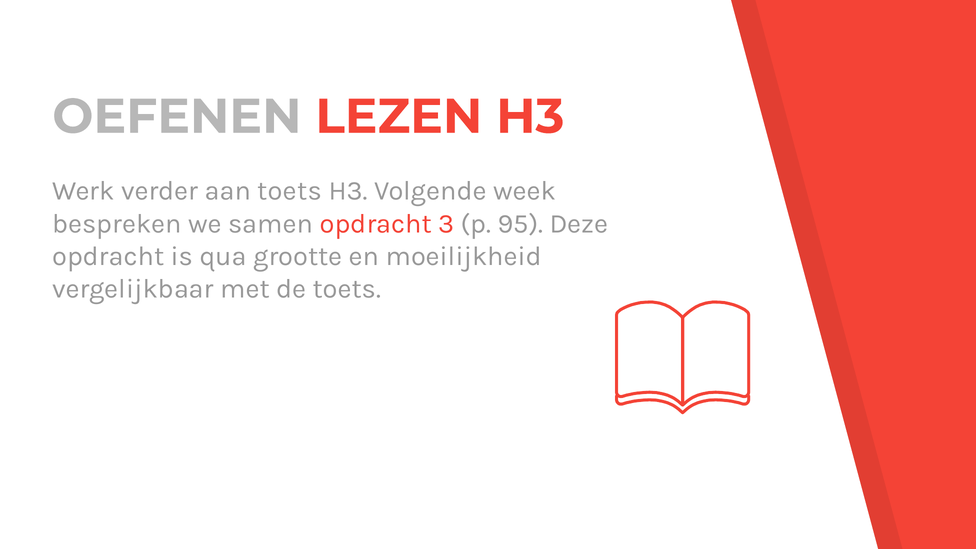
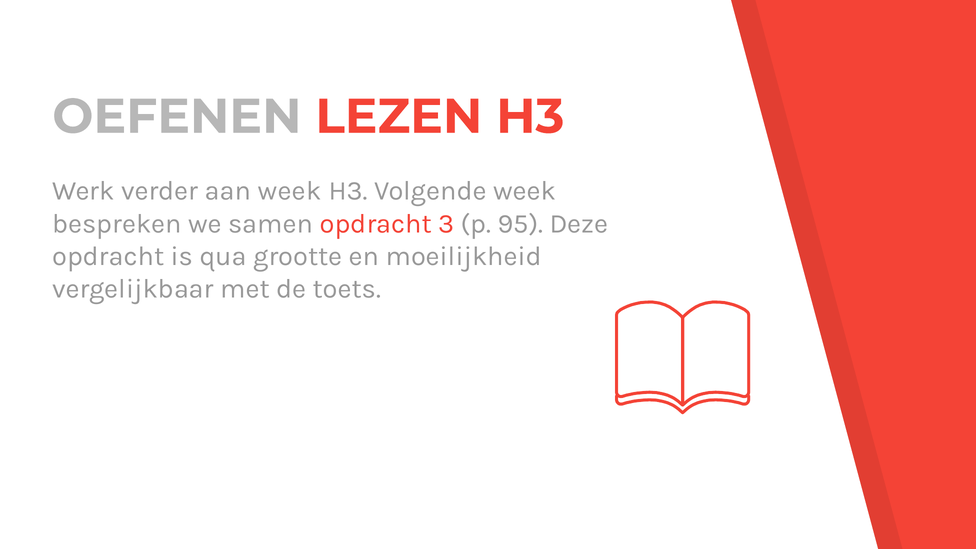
aan toets: toets -> week
